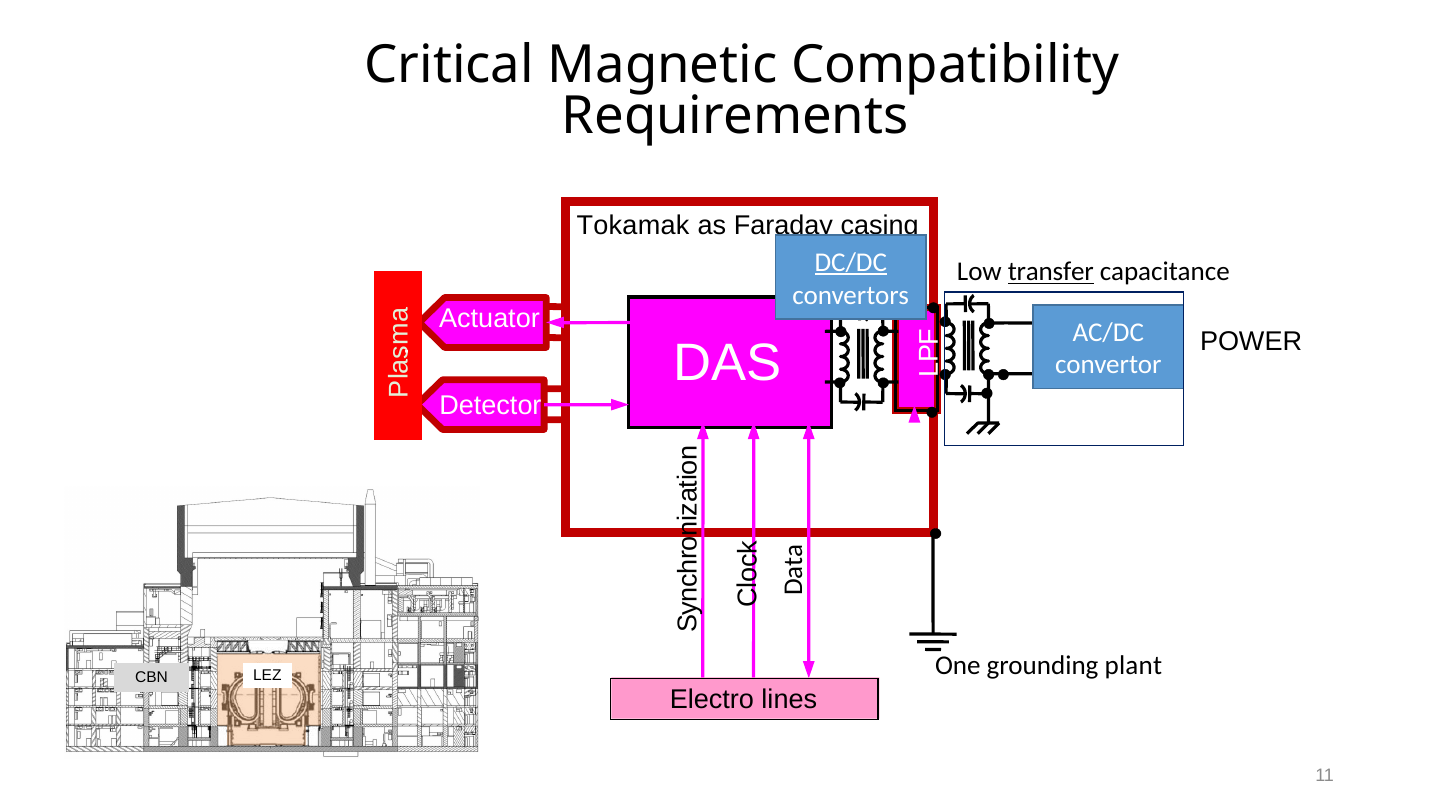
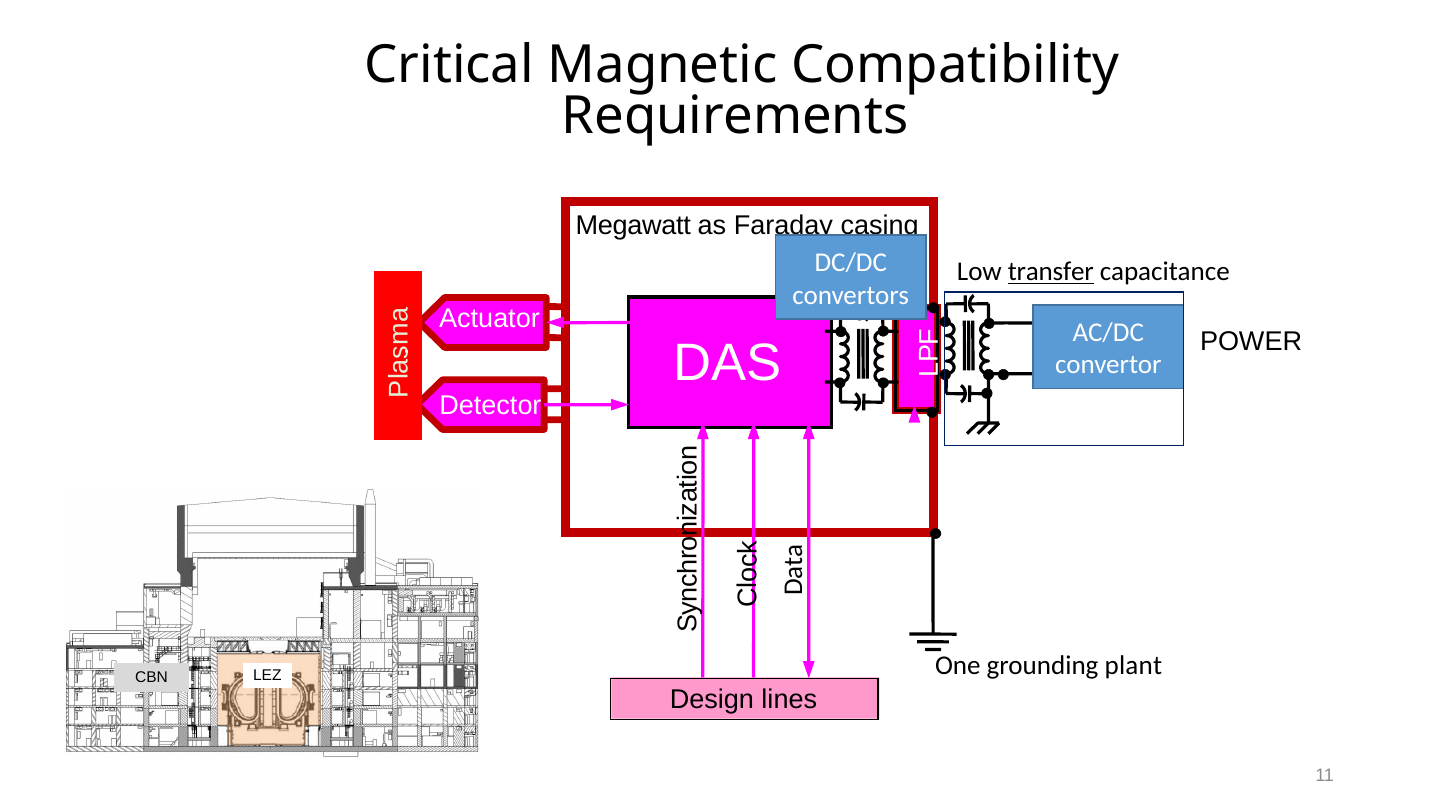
Tokamak: Tokamak -> Megawatt
DC/DC underline: present -> none
Electro: Electro -> Design
